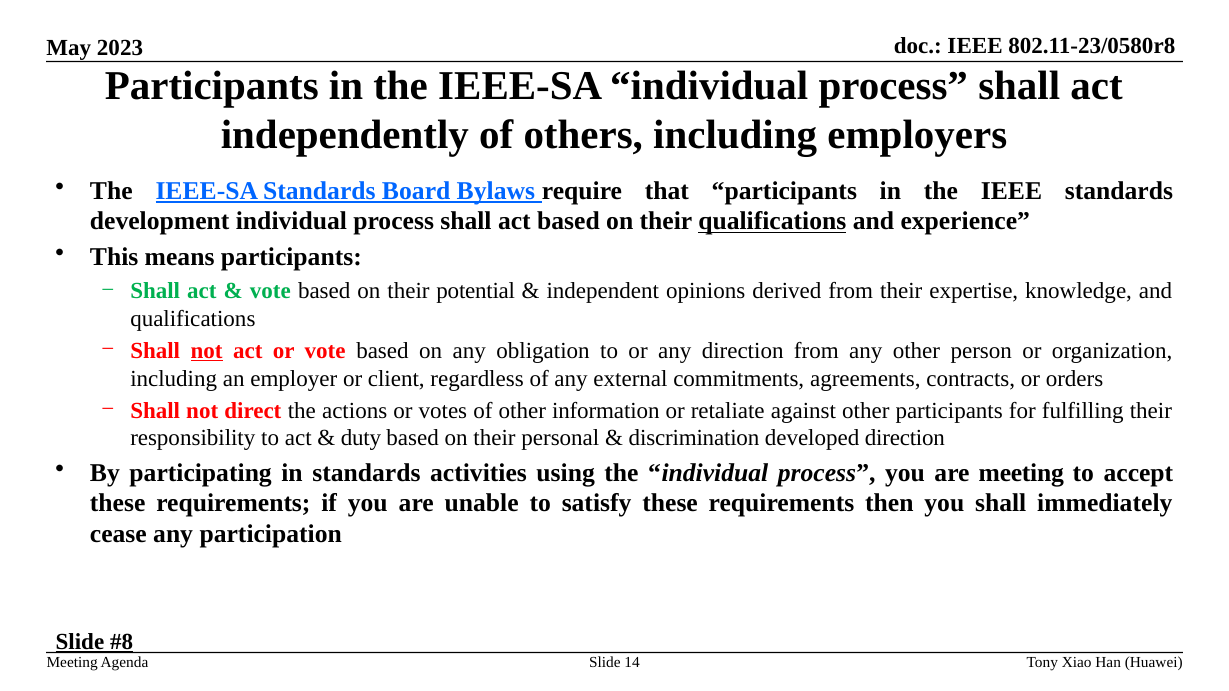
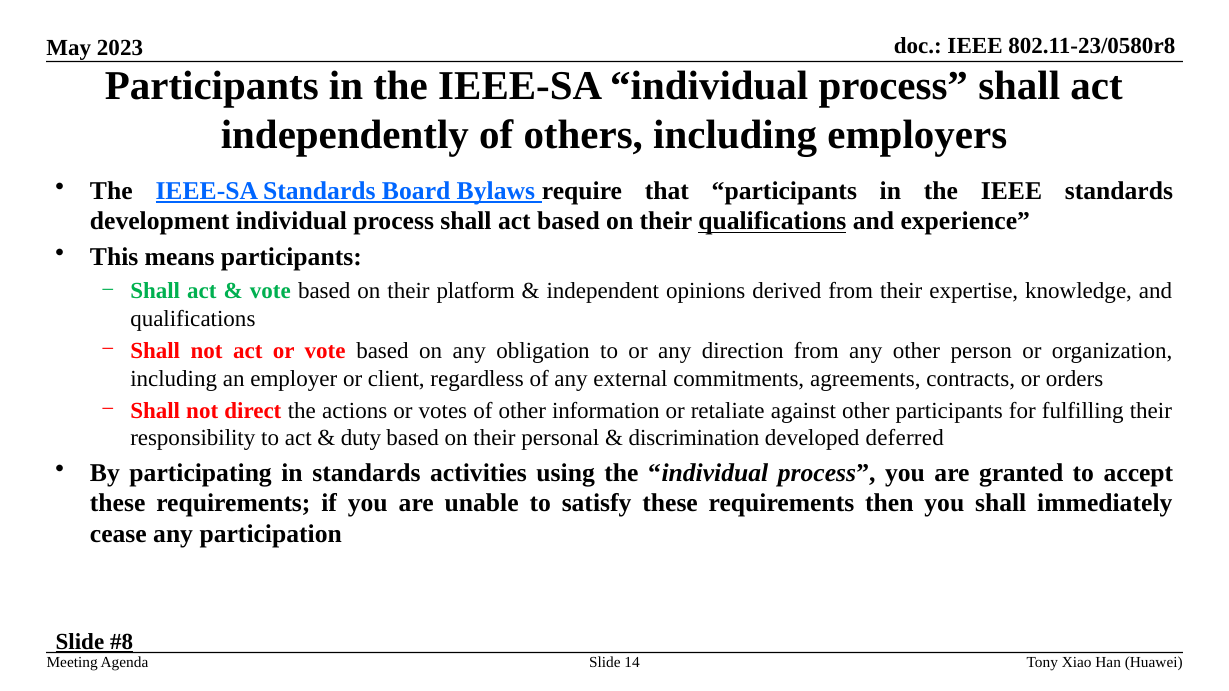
potential: potential -> platform
not at (207, 351) underline: present -> none
developed direction: direction -> deferred
are meeting: meeting -> granted
